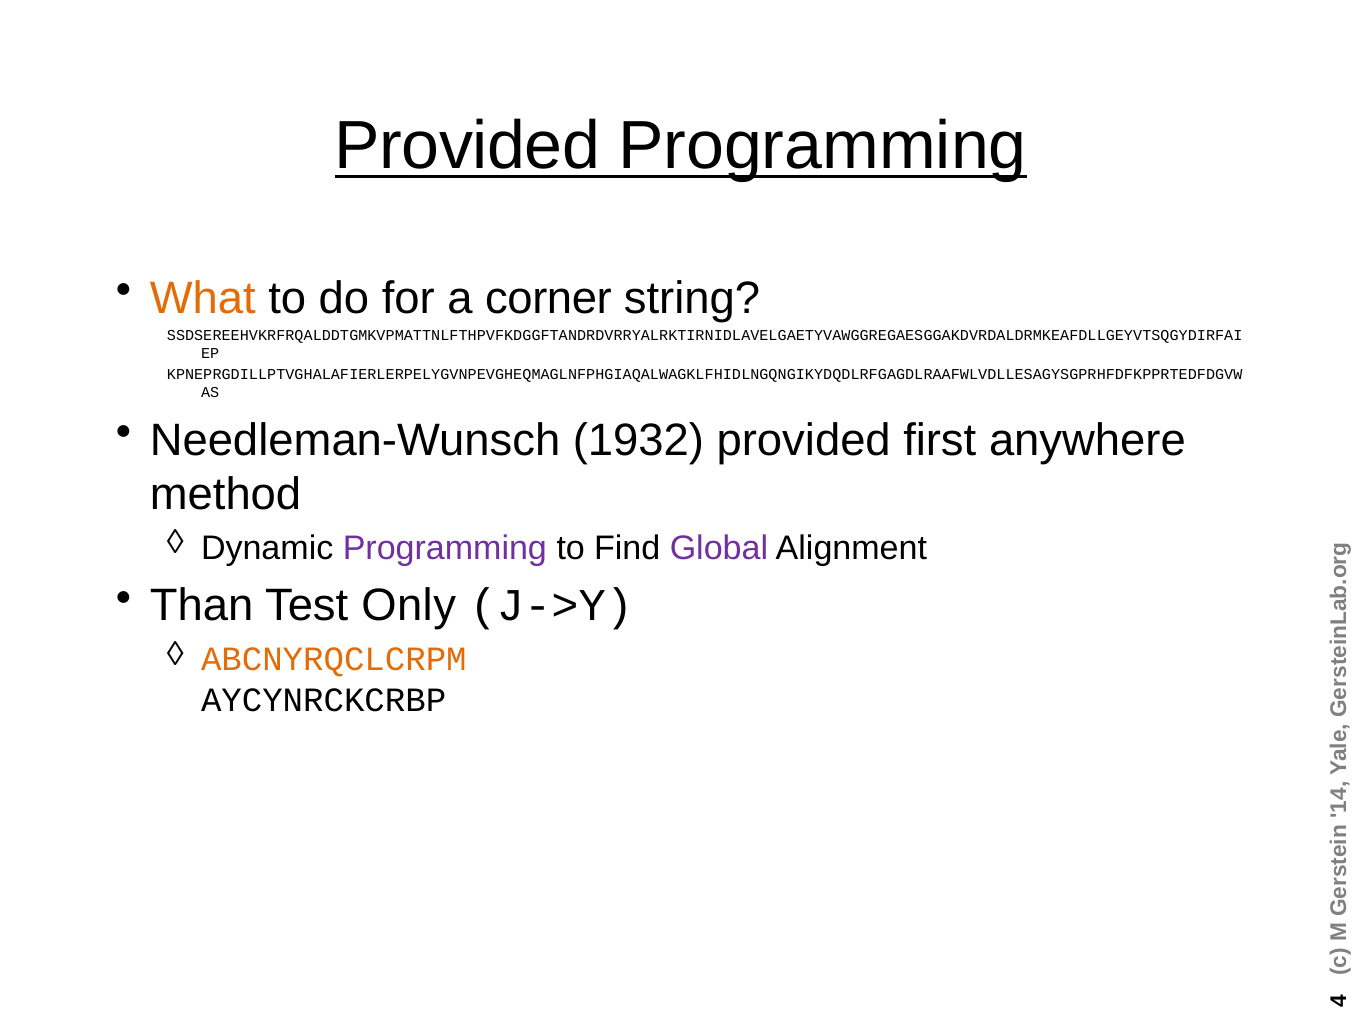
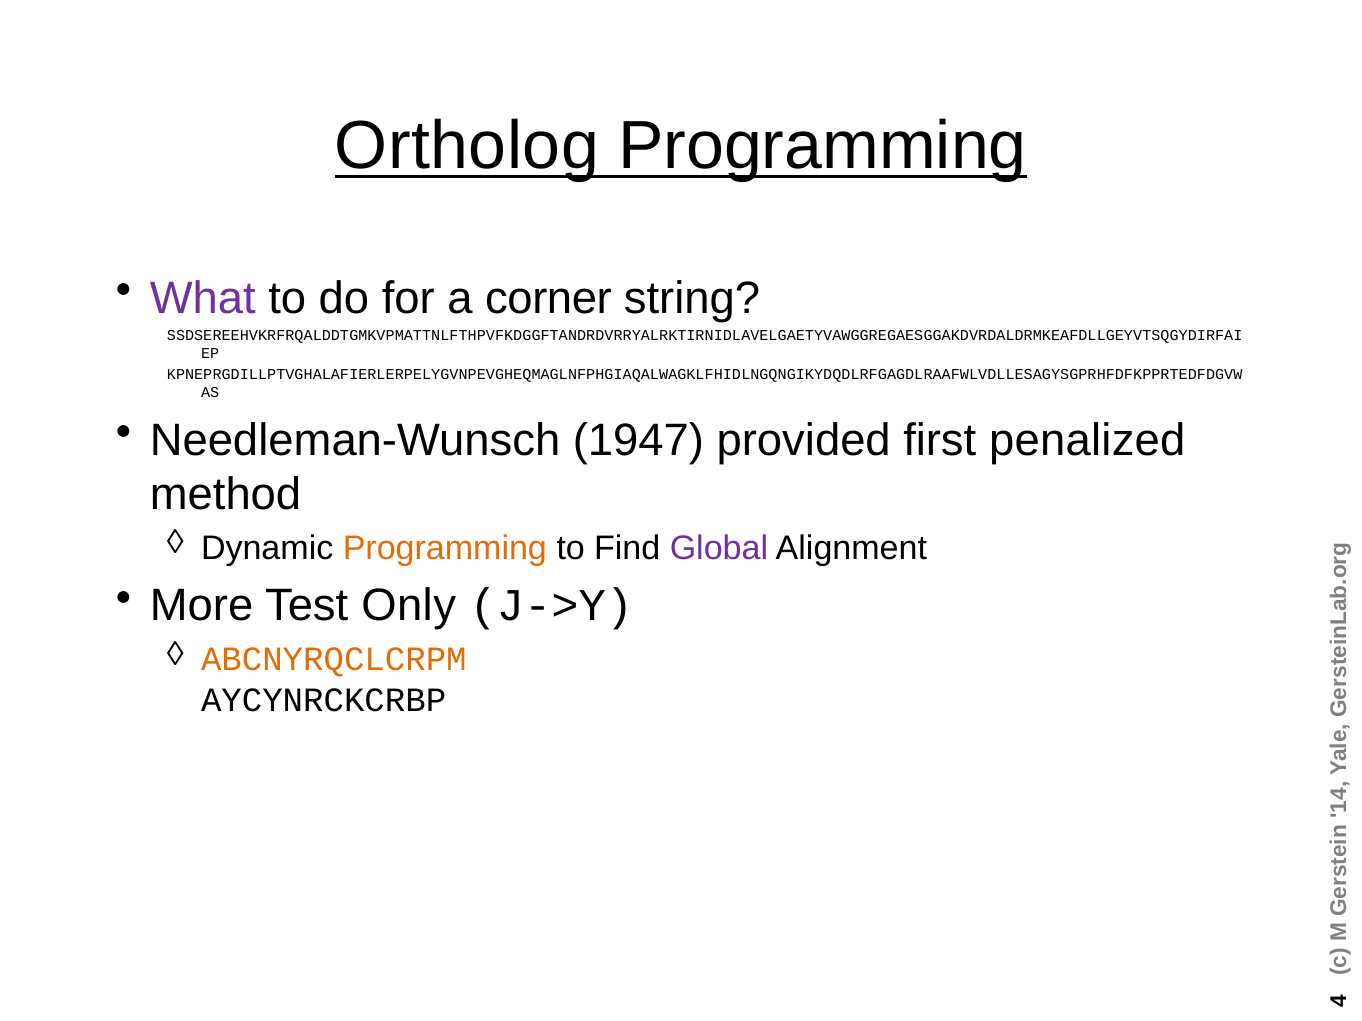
Provided at (467, 147): Provided -> Ortholog
What colour: orange -> purple
1932: 1932 -> 1947
anywhere: anywhere -> penalized
Programming at (445, 549) colour: purple -> orange
Than: Than -> More
